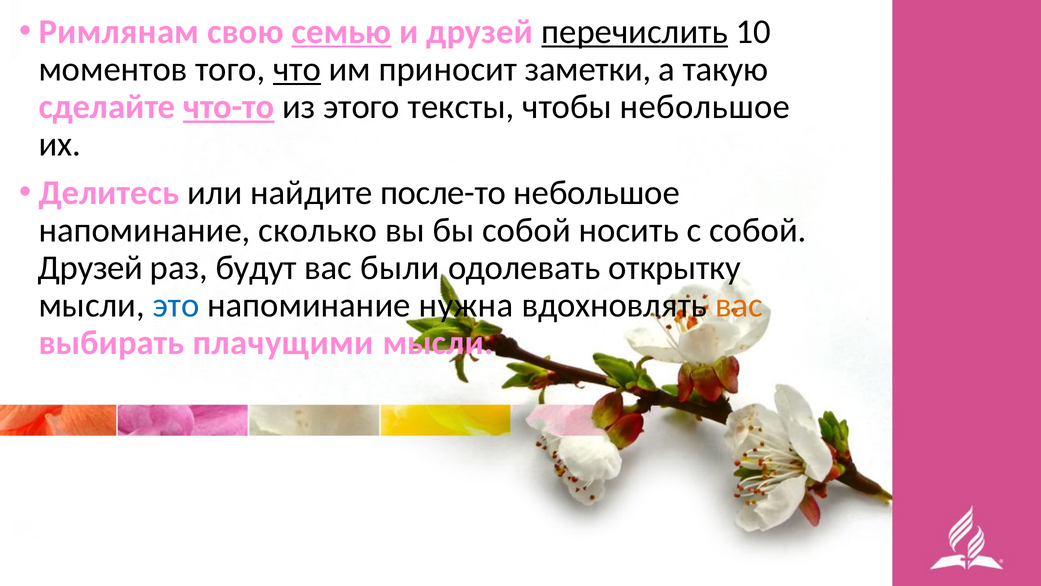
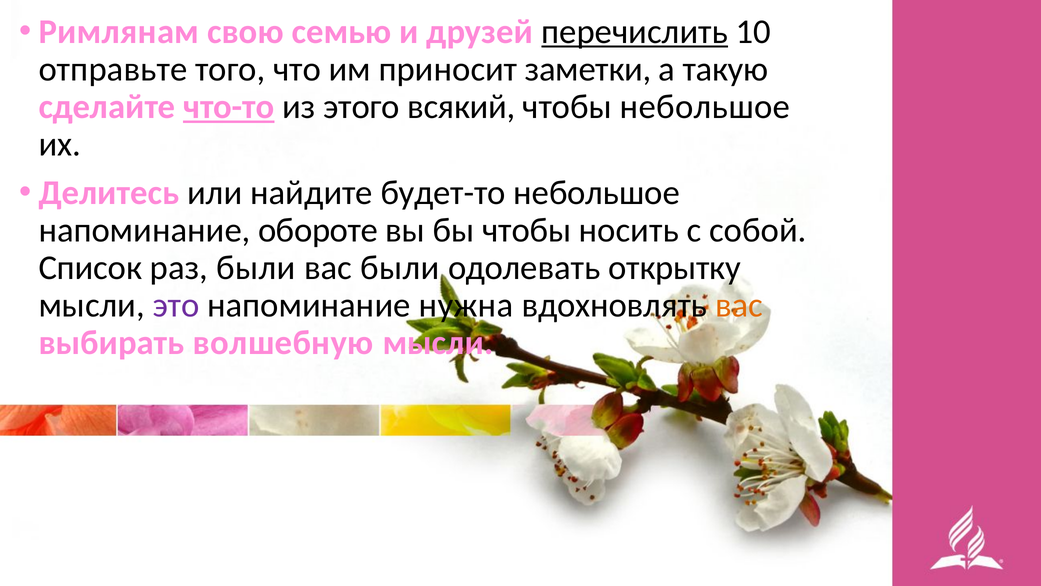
семью underline: present -> none
моментов: моментов -> отправьте
что underline: present -> none
тексты: тексты -> всякий
после-то: после-то -> будет-то
сколько: сколько -> обороте
бы собой: собой -> чтобы
Друзей at (90, 268): Друзей -> Список
раз будут: будут -> были
это colour: blue -> purple
плачущими: плачущими -> волшебную
